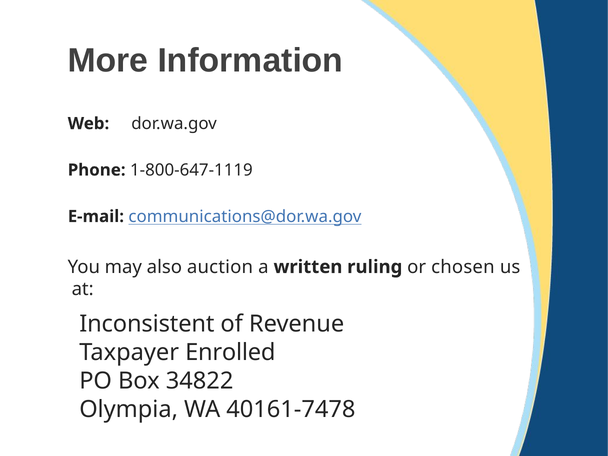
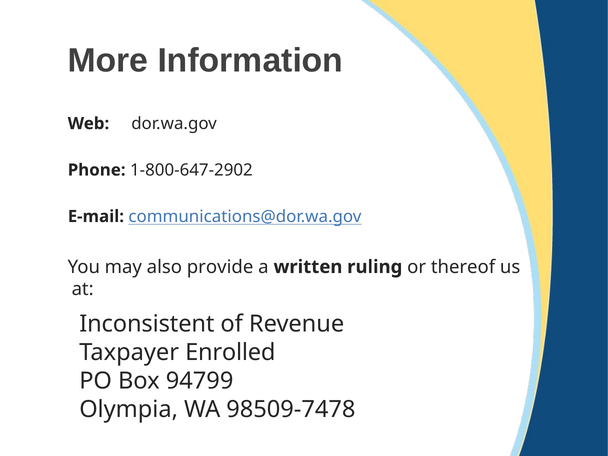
1-800-647-1119: 1-800-647-1119 -> 1-800-647-2902
auction: auction -> provide
chosen: chosen -> thereof
34822: 34822 -> 94799
40161-7478: 40161-7478 -> 98509-7478
